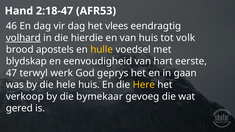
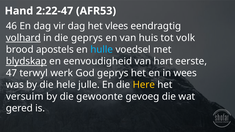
2:18-47: 2:18-47 -> 2:22-47
die hierdie: hierdie -> geprys
hulle colour: yellow -> light blue
blydskap underline: none -> present
gaan: gaan -> wees
hele huis: huis -> julle
verkoop: verkoop -> versuim
bymekaar: bymekaar -> gewoonte
